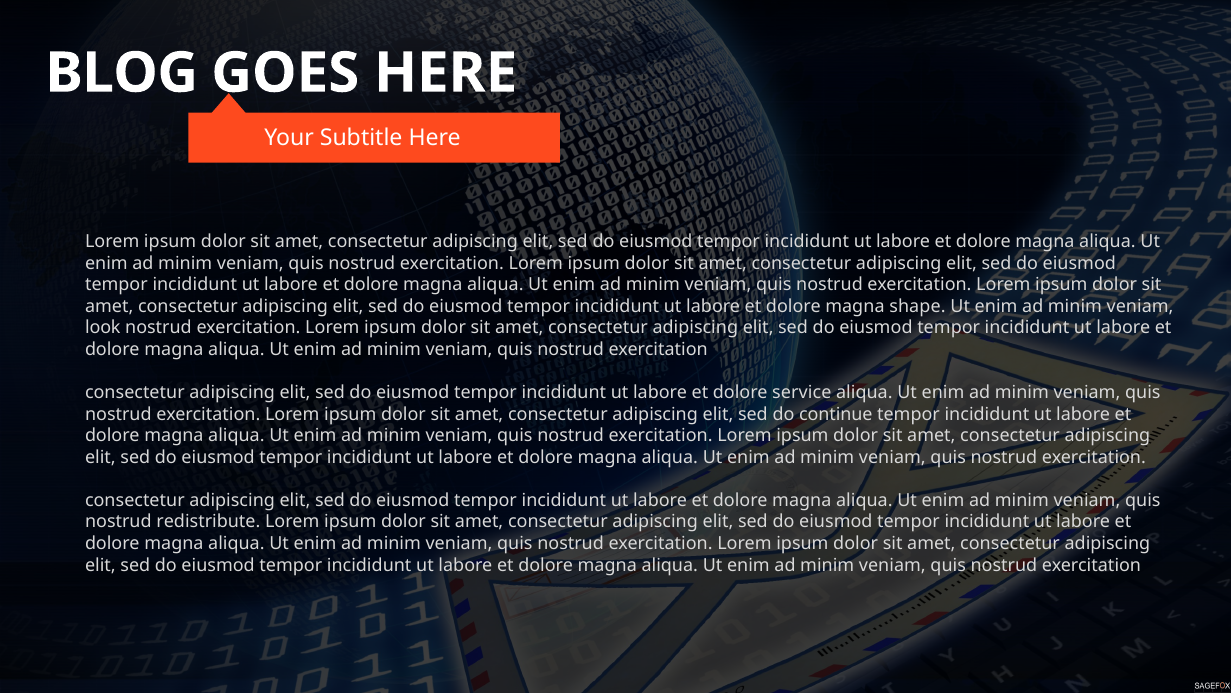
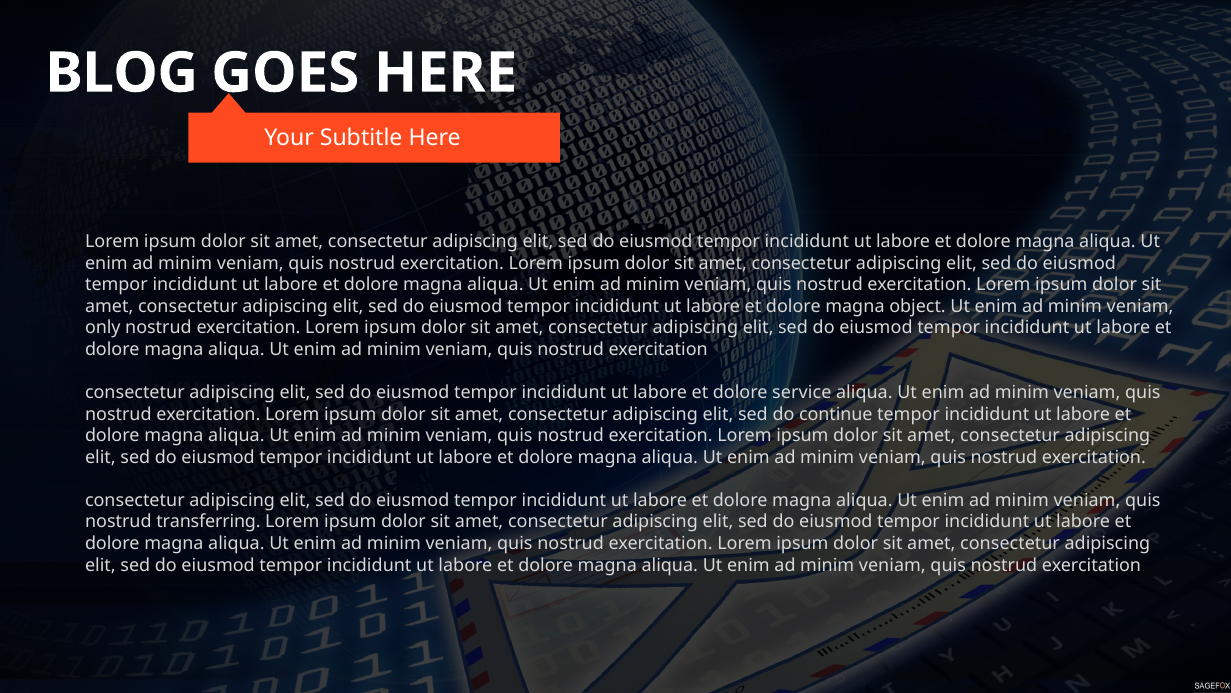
shape: shape -> object
look: look -> only
redistribute: redistribute -> transferring
